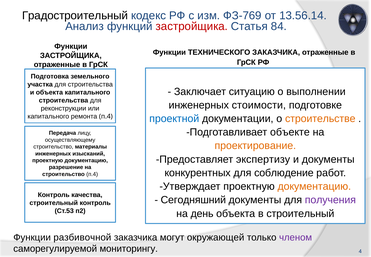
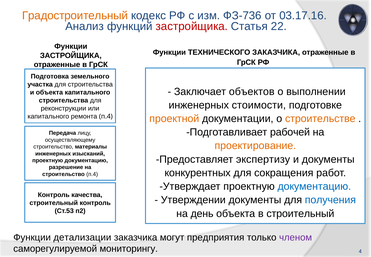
Градостроительный colour: black -> orange
ФЗ-769: ФЗ-769 -> ФЗ-736
13.56.14: 13.56.14 -> 03.17.16
84: 84 -> 22
ситуацию: ситуацию -> объектов
проектной colour: blue -> orange
объекте: объекте -> рабочей
соблюдение: соблюдение -> сокращения
документацию at (314, 186) colour: orange -> blue
Сегодняшний: Сегодняшний -> Утверждении
получения colour: purple -> blue
разбивочной: разбивочной -> детализации
окружающей: окружающей -> предприятия
